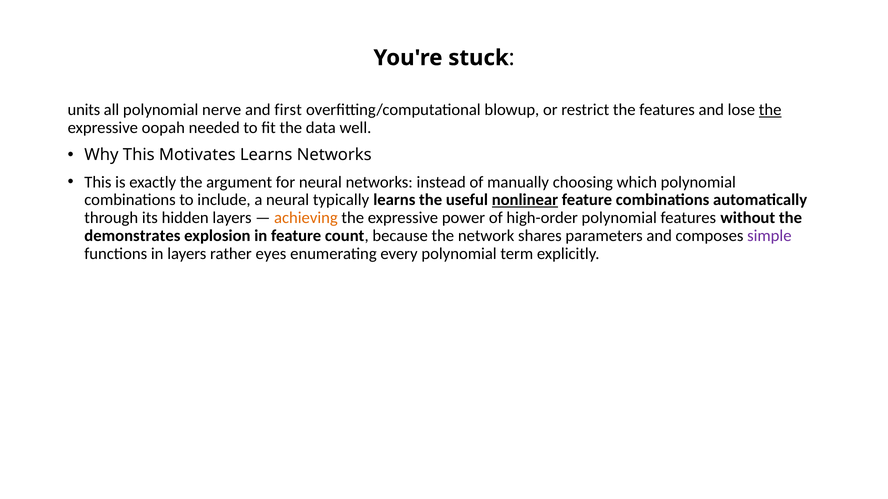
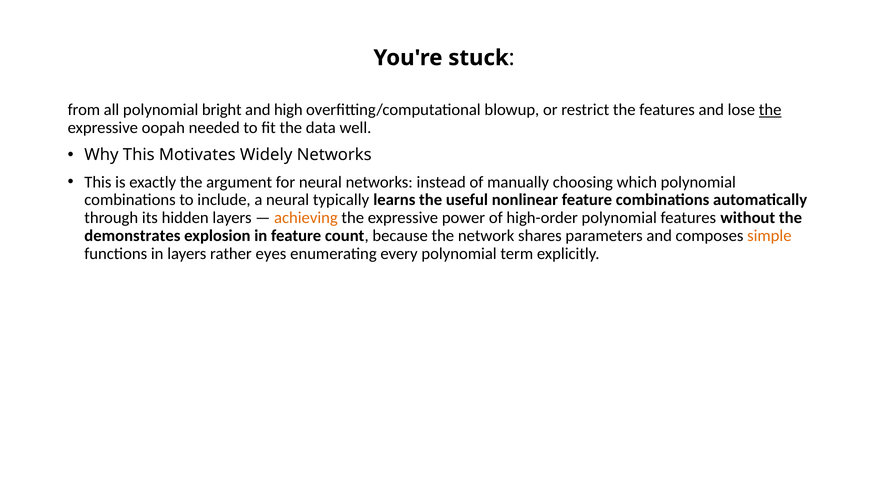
units: units -> from
nerve: nerve -> bright
first: first -> high
Motivates Learns: Learns -> Widely
nonlinear underline: present -> none
simple colour: purple -> orange
